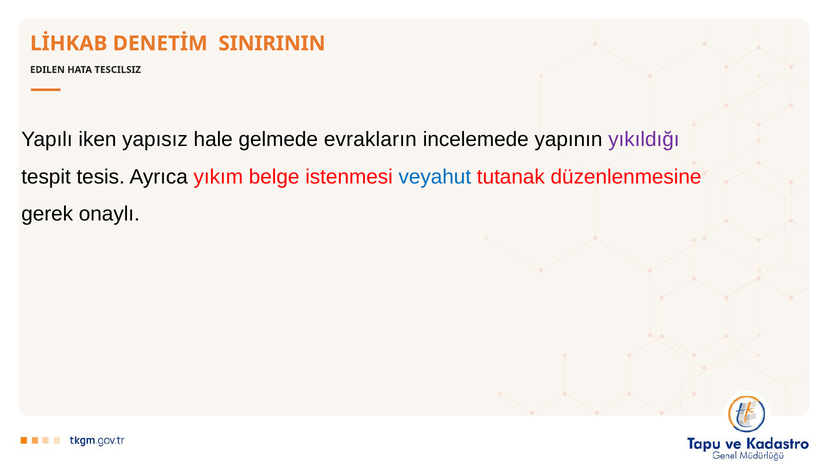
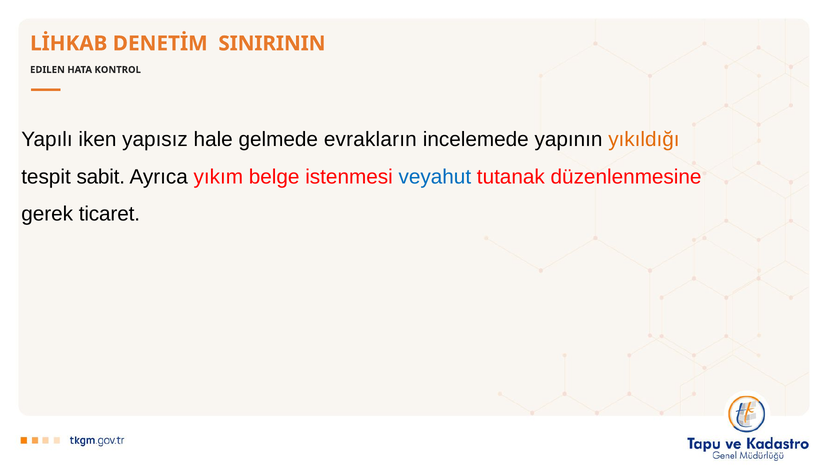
TESCILSIZ: TESCILSIZ -> KONTROL
yıkıldığı colour: purple -> orange
tesis: tesis -> sabit
onaylı: onaylı -> ticaret
